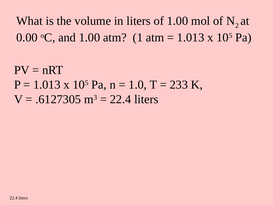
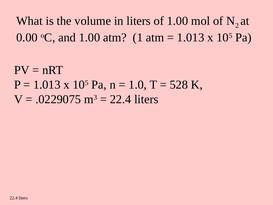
233: 233 -> 528
.6127305: .6127305 -> .0229075
